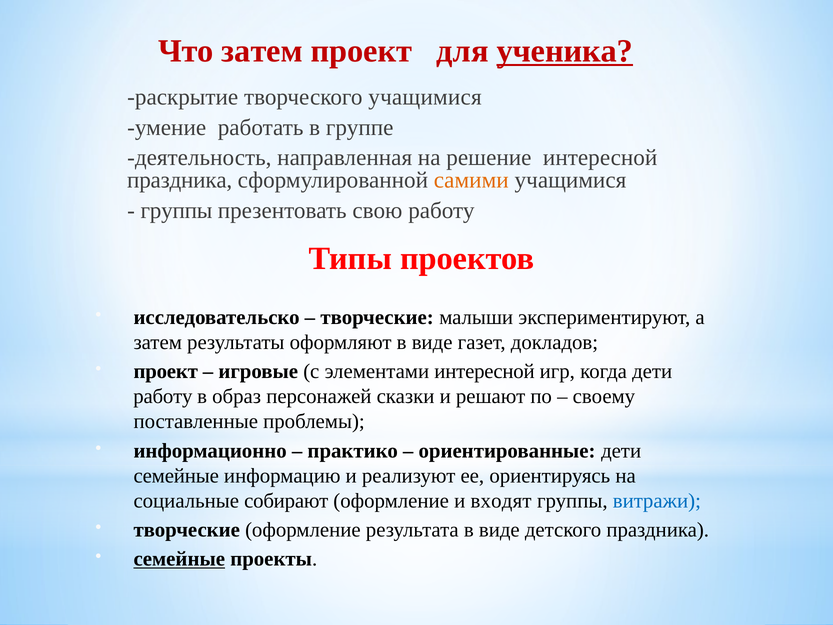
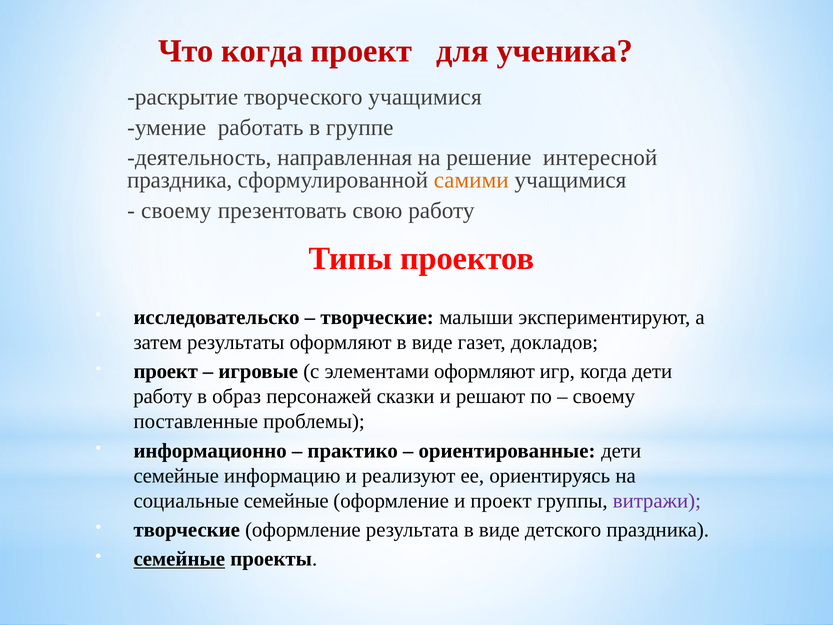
Что затем: затем -> когда
ученика underline: present -> none
группы at (176, 210): группы -> своему
элементами интересной: интересной -> оформляют
социальные собирают: собирают -> семейные
и входят: входят -> проект
витражи colour: blue -> purple
